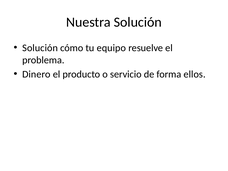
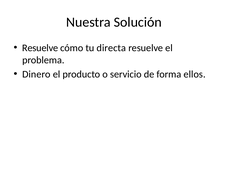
Solución at (40, 48): Solución -> Resuelve
equipo: equipo -> directa
